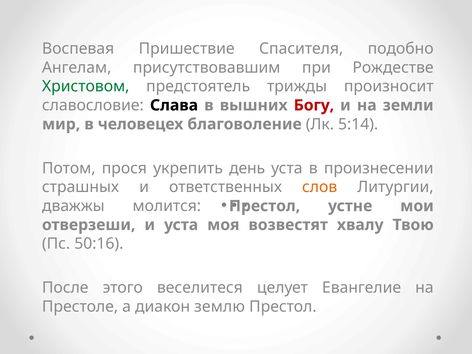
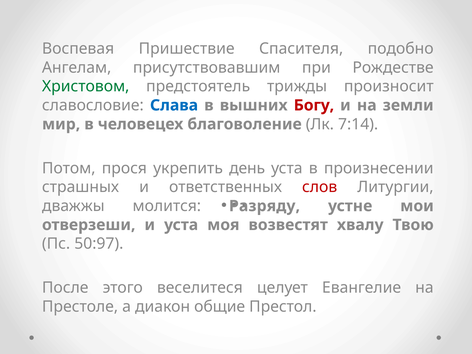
Слава colour: black -> blue
5:14: 5:14 -> 7:14
слов colour: orange -> red
молится Престол: Престол -> Разряду
50:16: 50:16 -> 50:97
землю: землю -> общие
